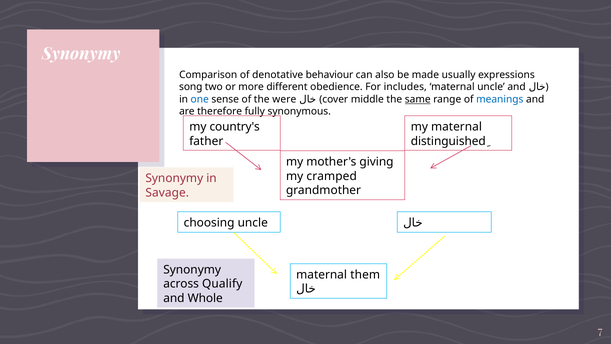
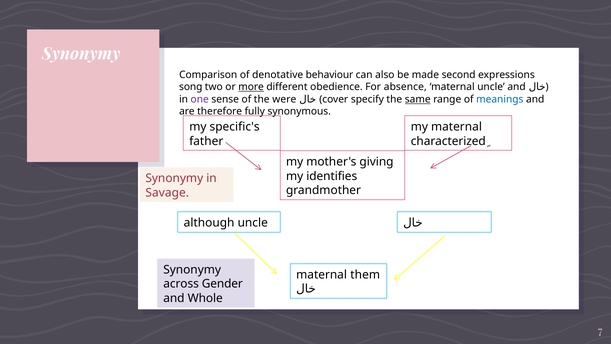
usually: usually -> second
more underline: none -> present
includes: includes -> absence
one colour: blue -> purple
middle: middle -> specify
country's: country's -> specific's
distinguished: distinguished -> characterized
cramped: cramped -> identifies
choosing: choosing -> although
Qualify: Qualify -> Gender
